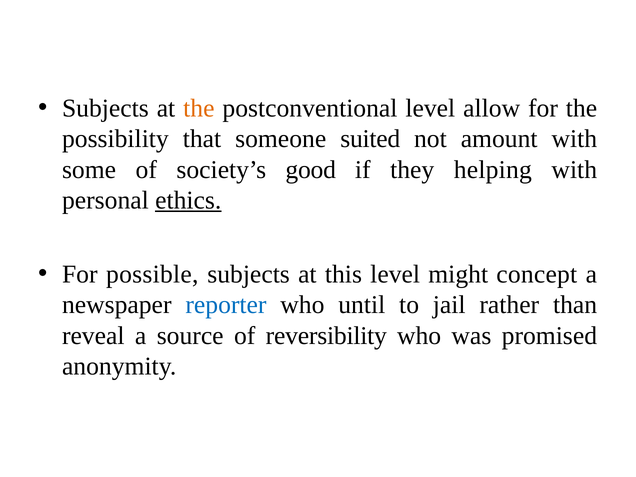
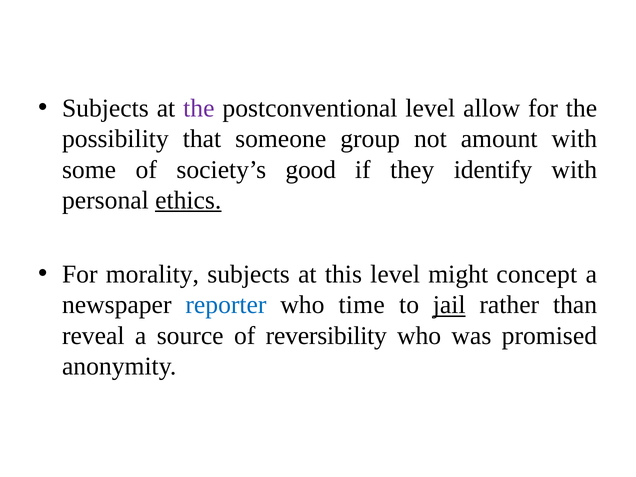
the at (199, 108) colour: orange -> purple
suited: suited -> group
helping: helping -> identify
possible: possible -> morality
until: until -> time
jail underline: none -> present
